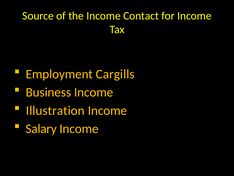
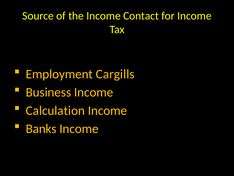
Illustration: Illustration -> Calculation
Salary: Salary -> Banks
